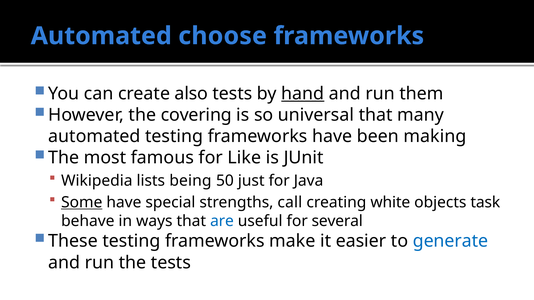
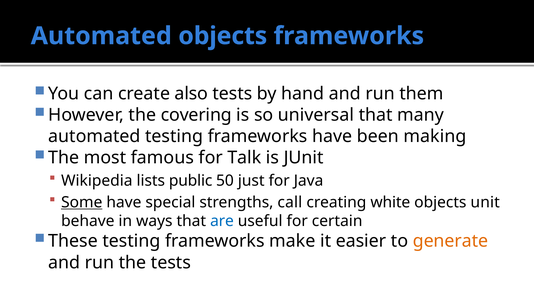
Automated choose: choose -> objects
hand underline: present -> none
Like: Like -> Talk
being: being -> public
task: task -> unit
several: several -> certain
generate colour: blue -> orange
